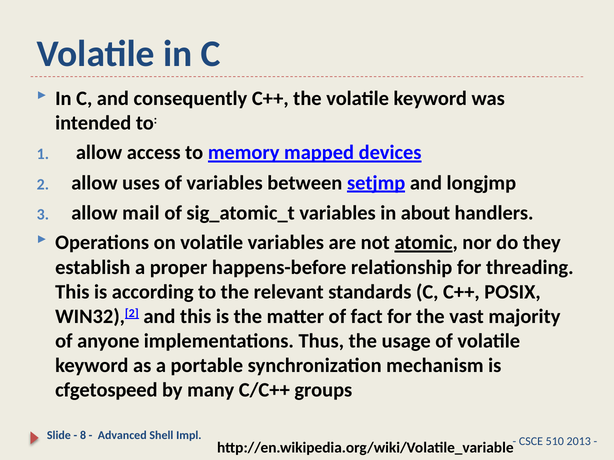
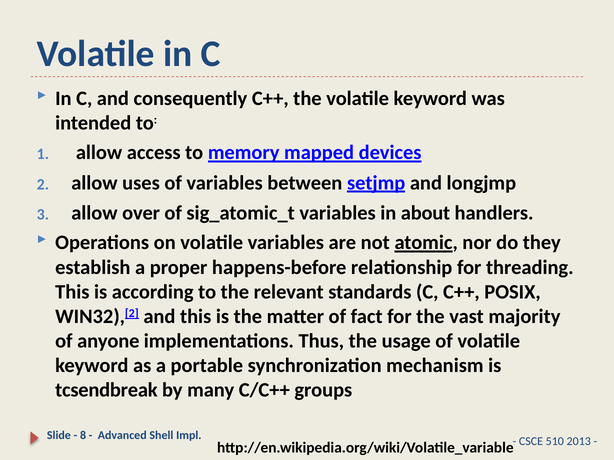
mail: mail -> over
cfgetospeed: cfgetospeed -> tcsendbreak
